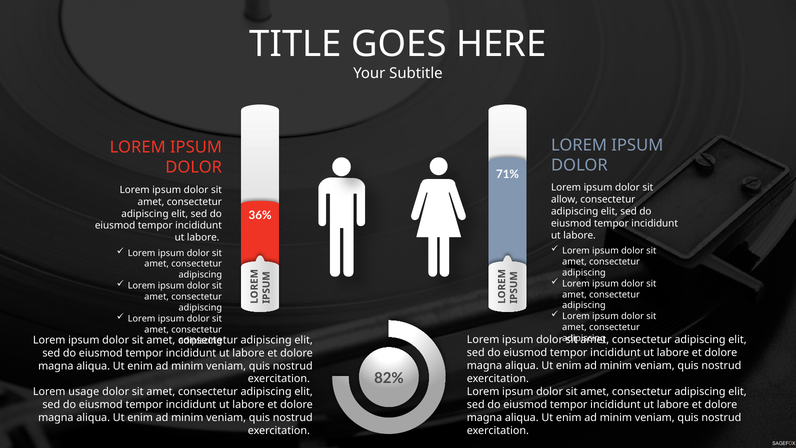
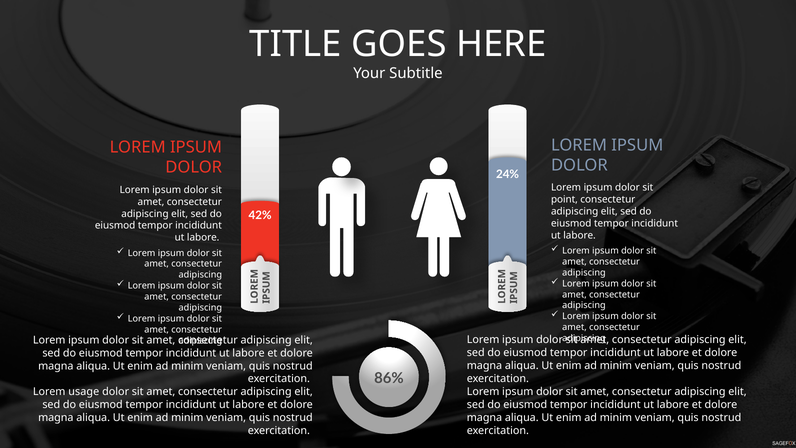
71%: 71% -> 24%
allow: allow -> point
36%: 36% -> 42%
82%: 82% -> 86%
